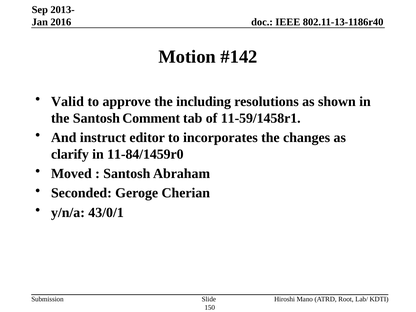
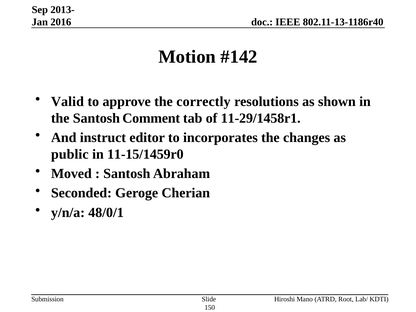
including: including -> correctly
11-59/1458r1: 11-59/1458r1 -> 11-29/1458r1
clarify: clarify -> public
11-84/1459r0: 11-84/1459r0 -> 11-15/1459r0
43/0/1: 43/0/1 -> 48/0/1
